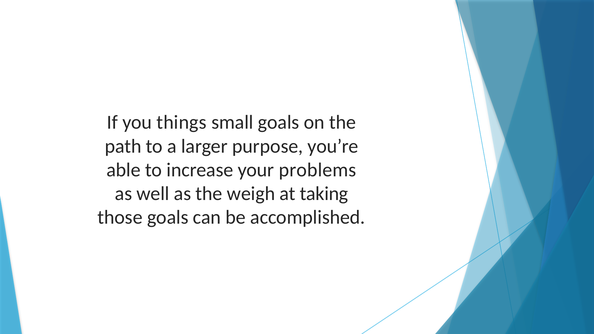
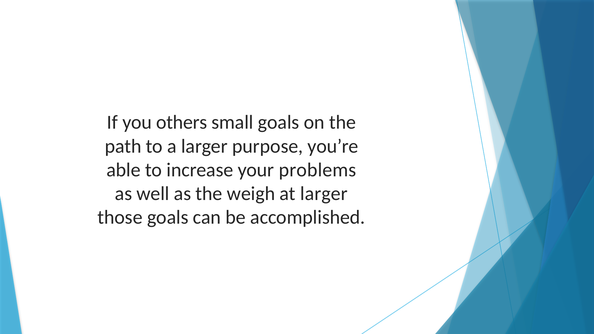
things: things -> others
at taking: taking -> larger
